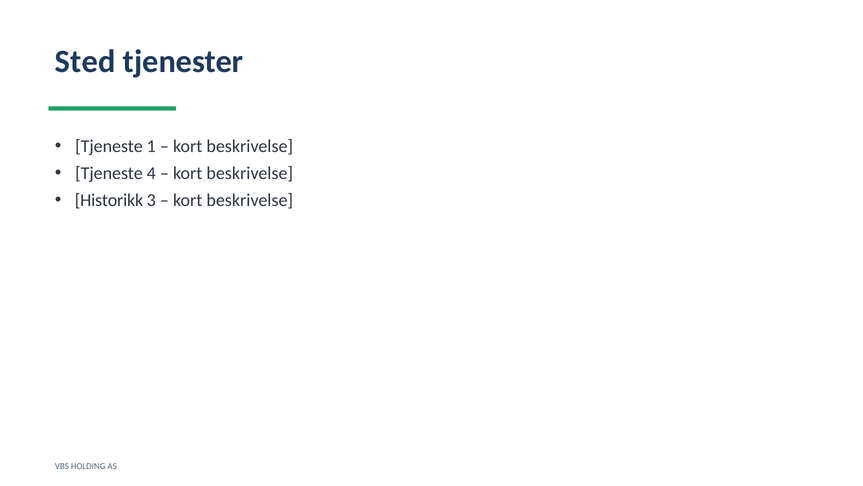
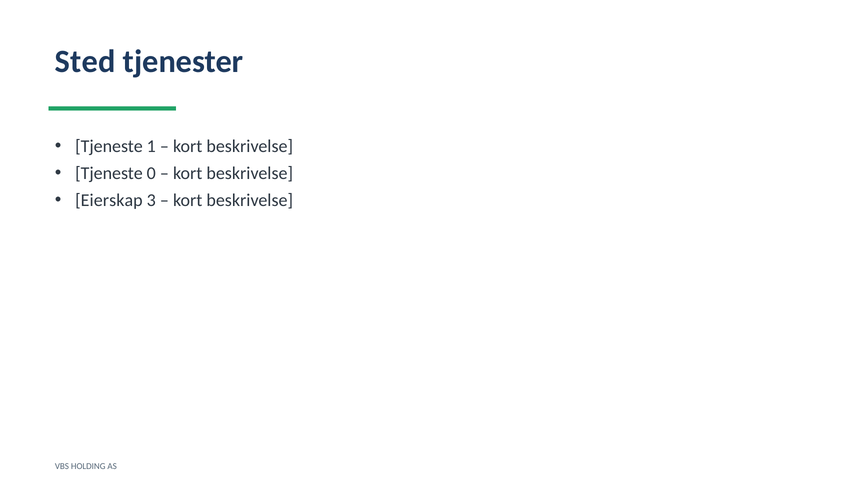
4: 4 -> 0
Historikk: Historikk -> Eierskap
